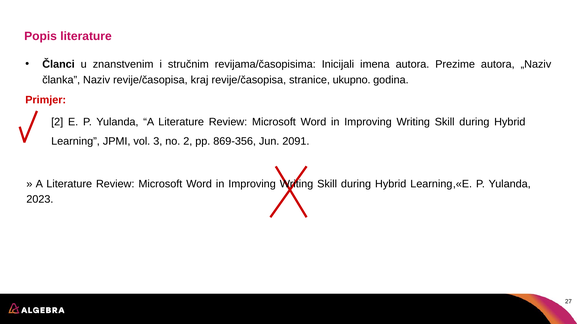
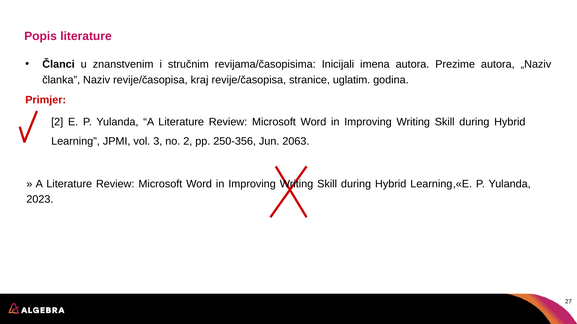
ukupno: ukupno -> uglatim
869-356: 869-356 -> 250-356
2091: 2091 -> 2063
